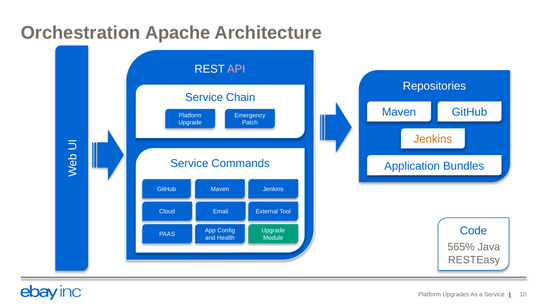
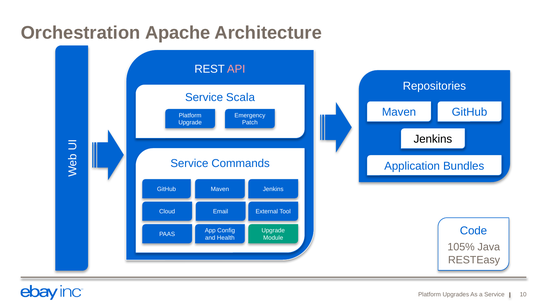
Chain: Chain -> Scala
Jenkins at (433, 139) colour: orange -> black
565%: 565% -> 105%
